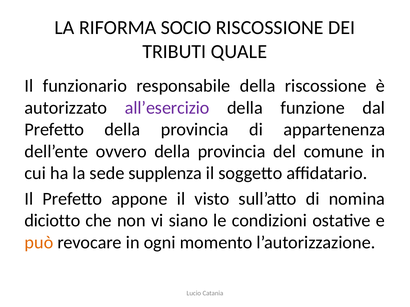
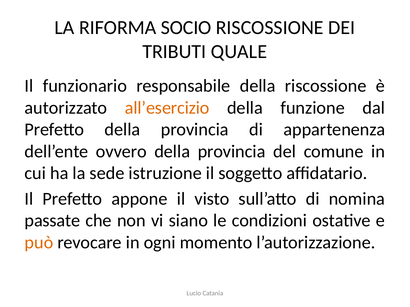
all’esercizio colour: purple -> orange
supplenza: supplenza -> istruzione
diciotto: diciotto -> passate
